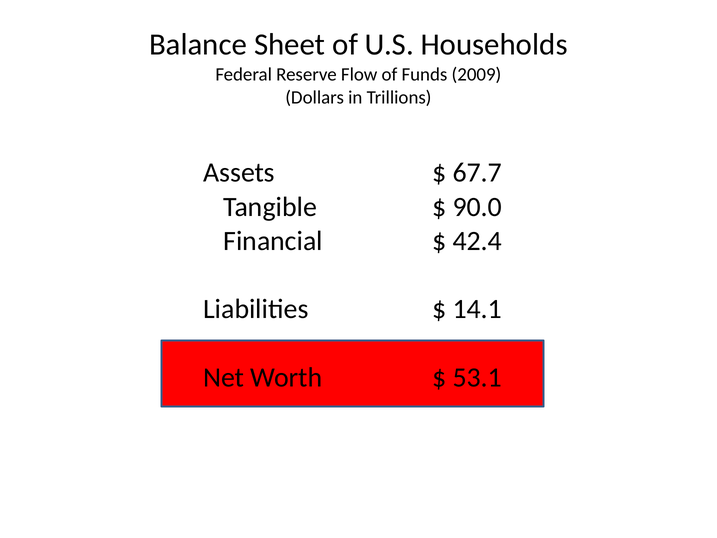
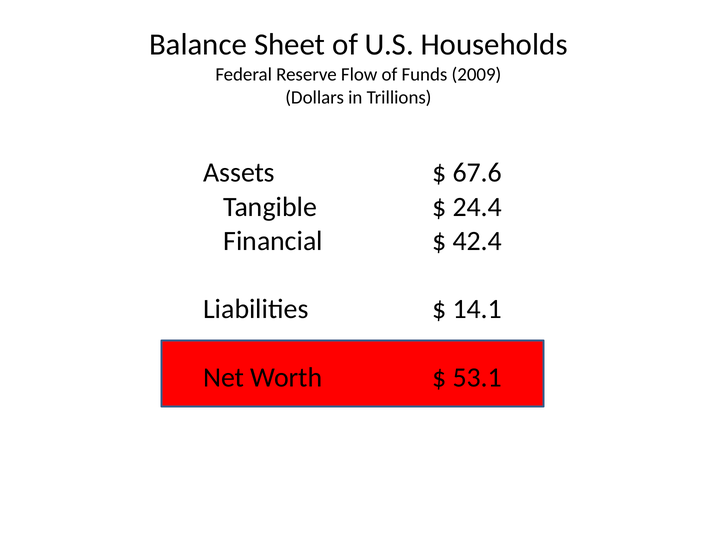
67.7: 67.7 -> 67.6
90.0: 90.0 -> 24.4
